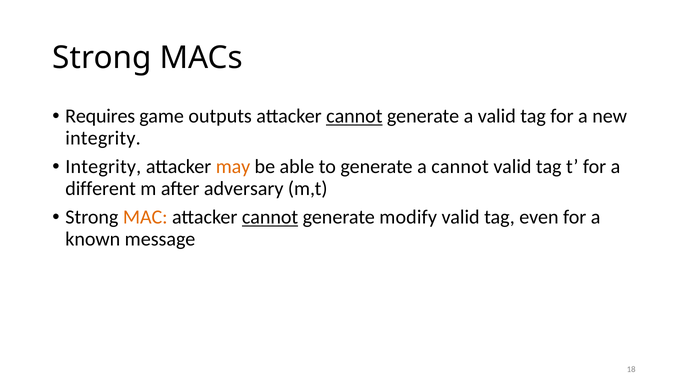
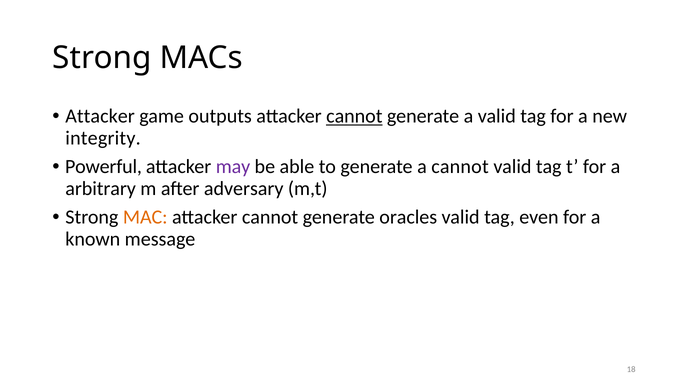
Requires at (100, 116): Requires -> Attacker
Integrity at (103, 167): Integrity -> Powerful
may colour: orange -> purple
different: different -> arbitrary
cannot at (270, 217) underline: present -> none
modify: modify -> oracles
